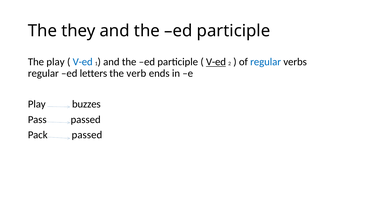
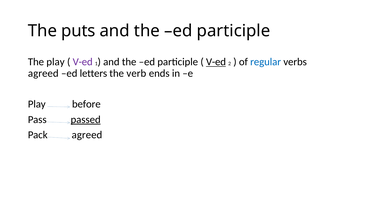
they: they -> puts
V-ed at (83, 62) colour: blue -> purple
regular at (43, 73): regular -> agreed
buzzes: buzzes -> before
passed at (86, 119) underline: none -> present
Pack passed: passed -> agreed
